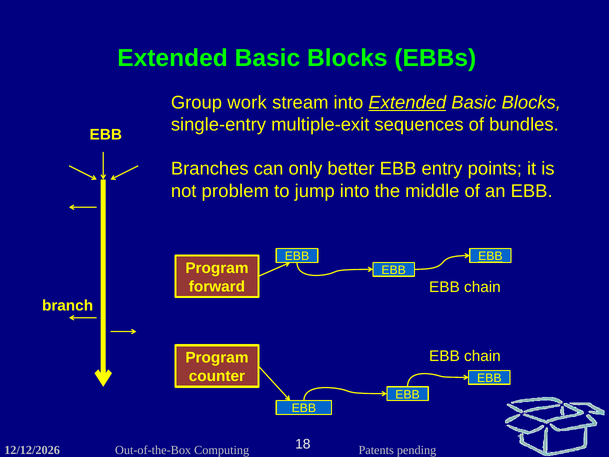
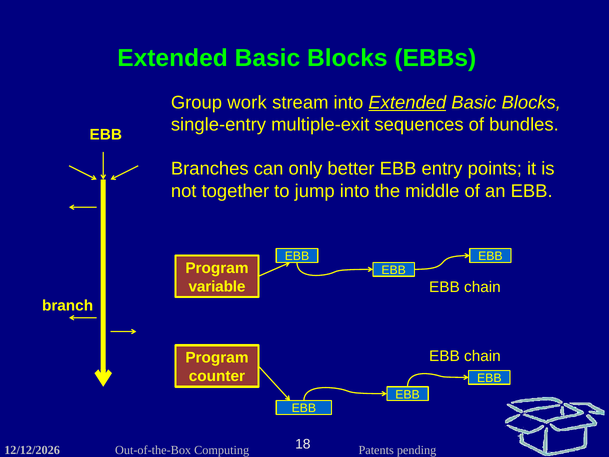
problem: problem -> together
EBB at (490, 256) underline: present -> none
forward: forward -> variable
